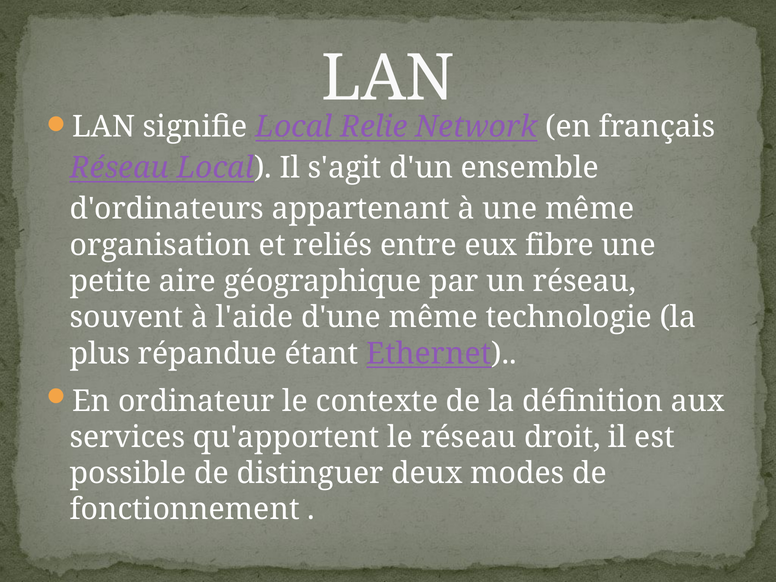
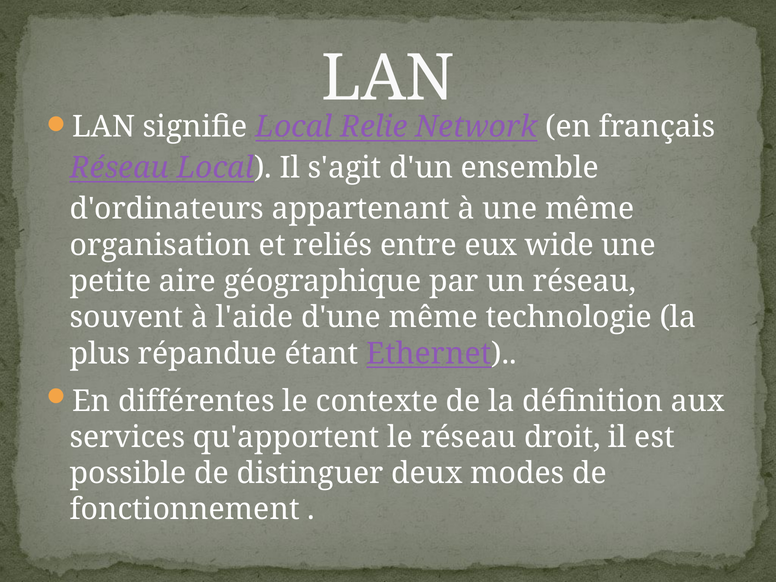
fibre: fibre -> wide
ordinateur: ordinateur -> différentes
